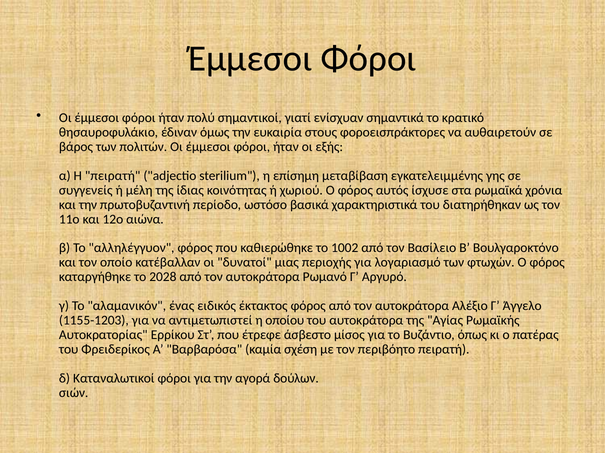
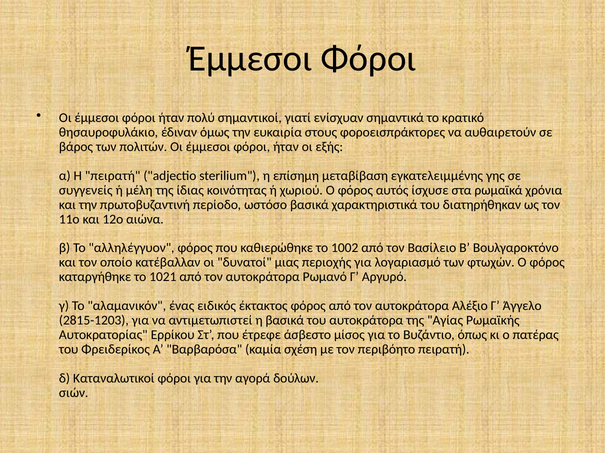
2028: 2028 -> 1021
1155-1203: 1155-1203 -> 2815-1203
η οποίου: οποίου -> βασικά
